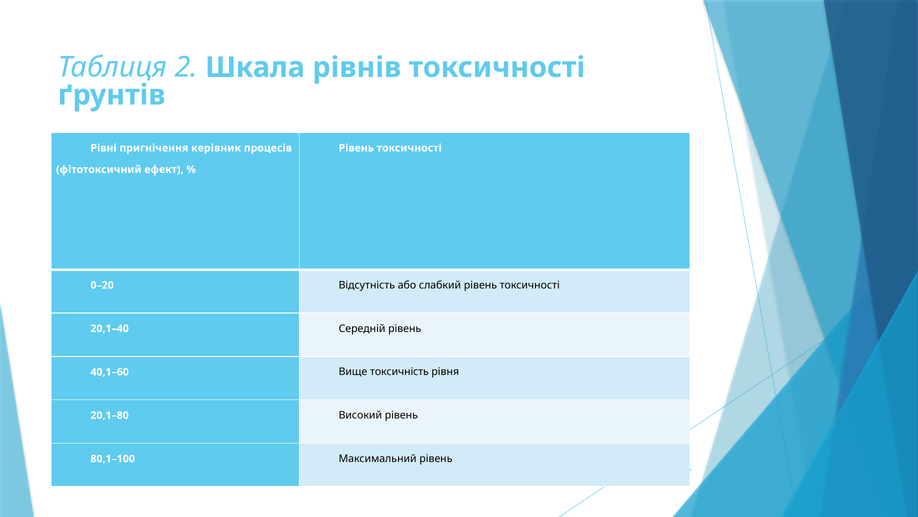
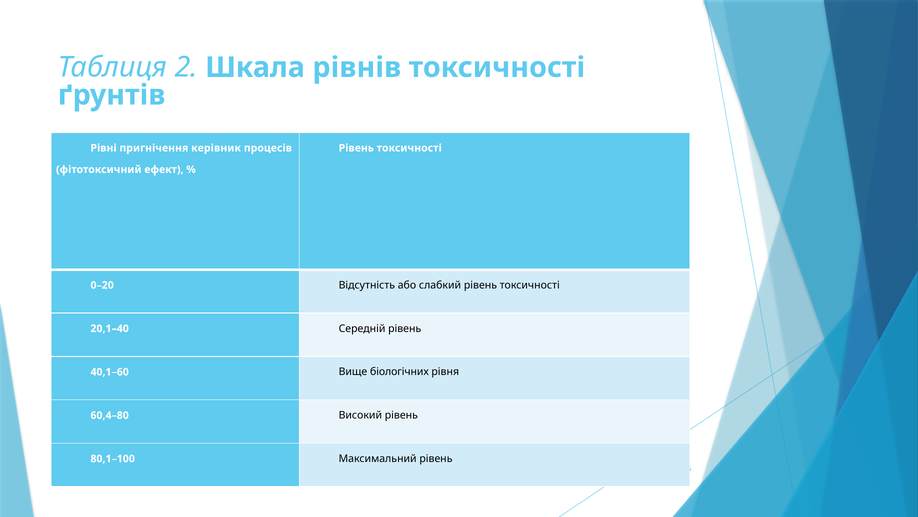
токсичність: токсичність -> біологічних
20,1–80: 20,1–80 -> 60,4–80
